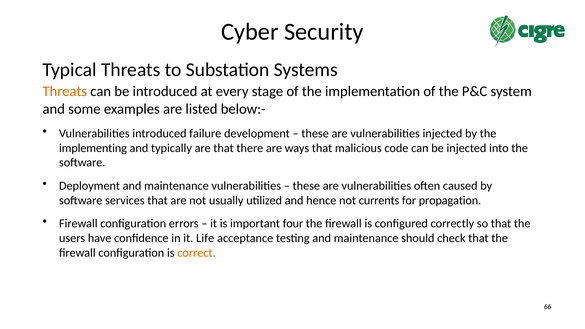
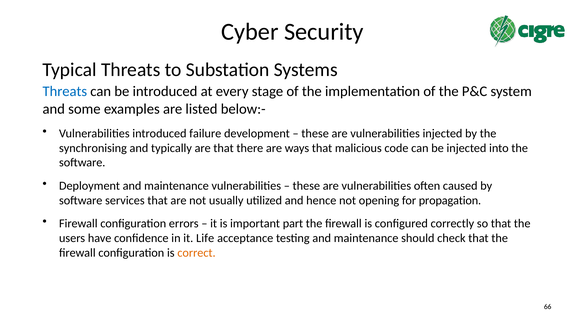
Threats at (65, 91) colour: orange -> blue
implementing: implementing -> synchronising
currents: currents -> opening
four: four -> part
